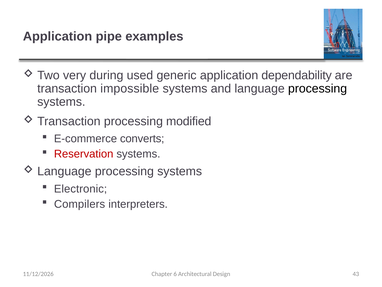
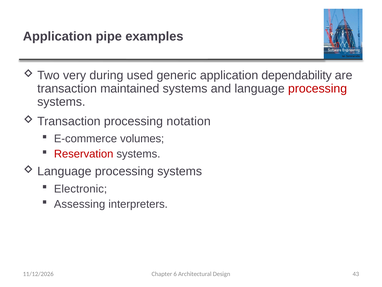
impossible: impossible -> maintained
processing at (318, 88) colour: black -> red
modified: modified -> notation
converts: converts -> volumes
Compilers: Compilers -> Assessing
